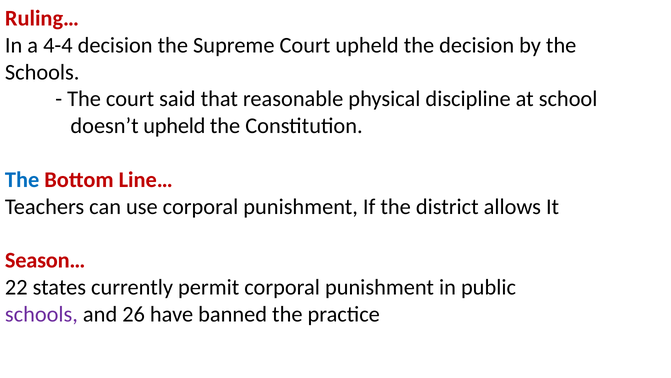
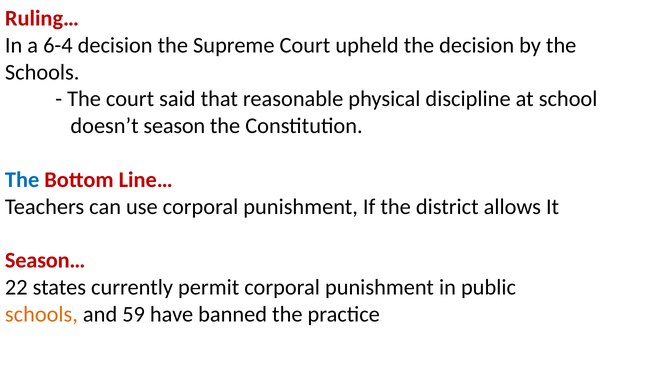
4-4: 4-4 -> 6-4
doesn’t upheld: upheld -> season
schools at (41, 314) colour: purple -> orange
26: 26 -> 59
